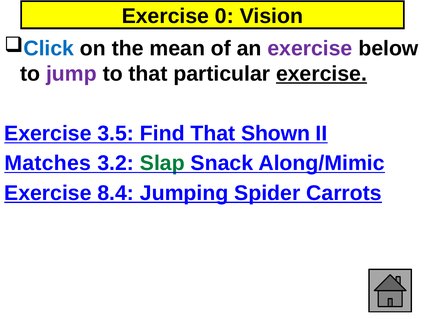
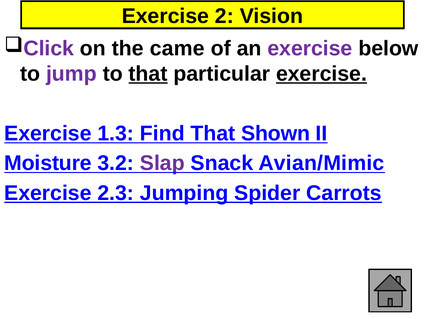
0: 0 -> 2
Click colour: blue -> purple
mean: mean -> came
that at (148, 74) underline: none -> present
3.5: 3.5 -> 1.3
Matches: Matches -> Moisture
Slap colour: green -> purple
Along/Mimic: Along/Mimic -> Avian/Mimic
8.4: 8.4 -> 2.3
